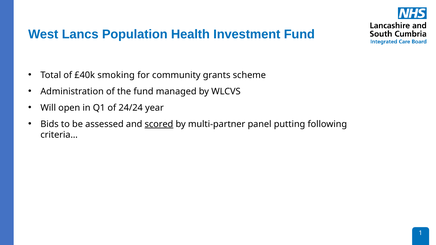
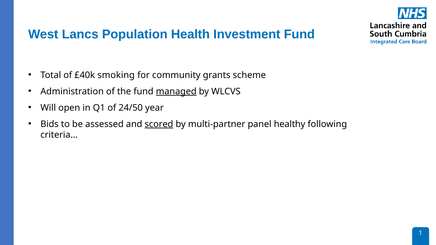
managed underline: none -> present
24/24: 24/24 -> 24/50
putting: putting -> healthy
